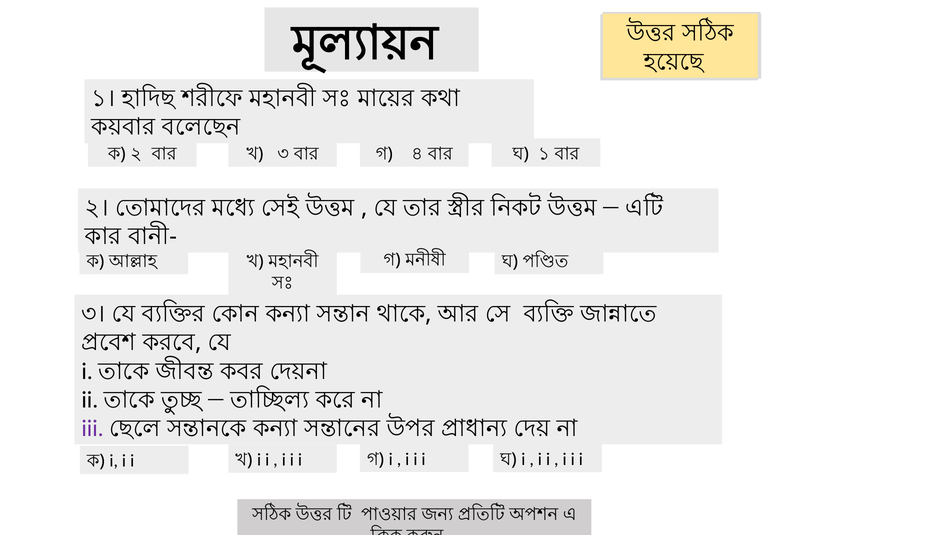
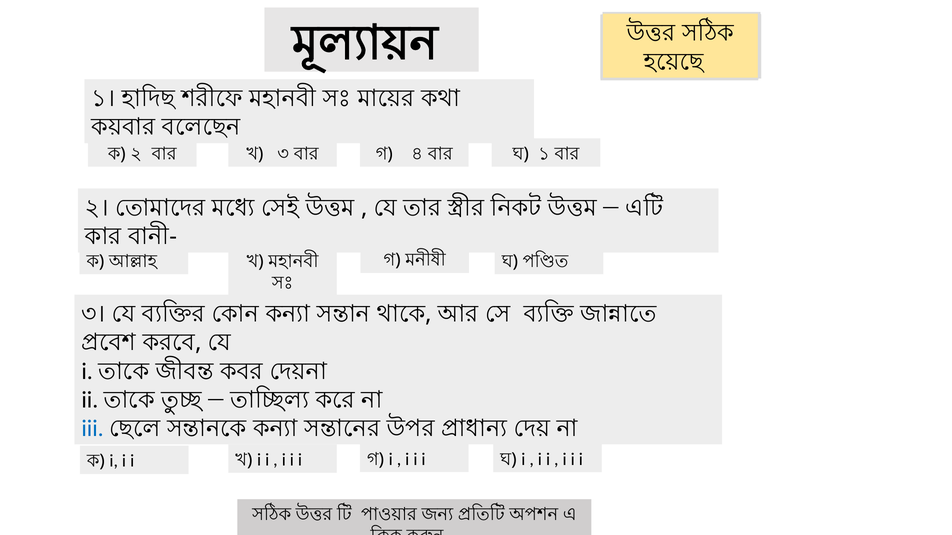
iii colour: purple -> blue
